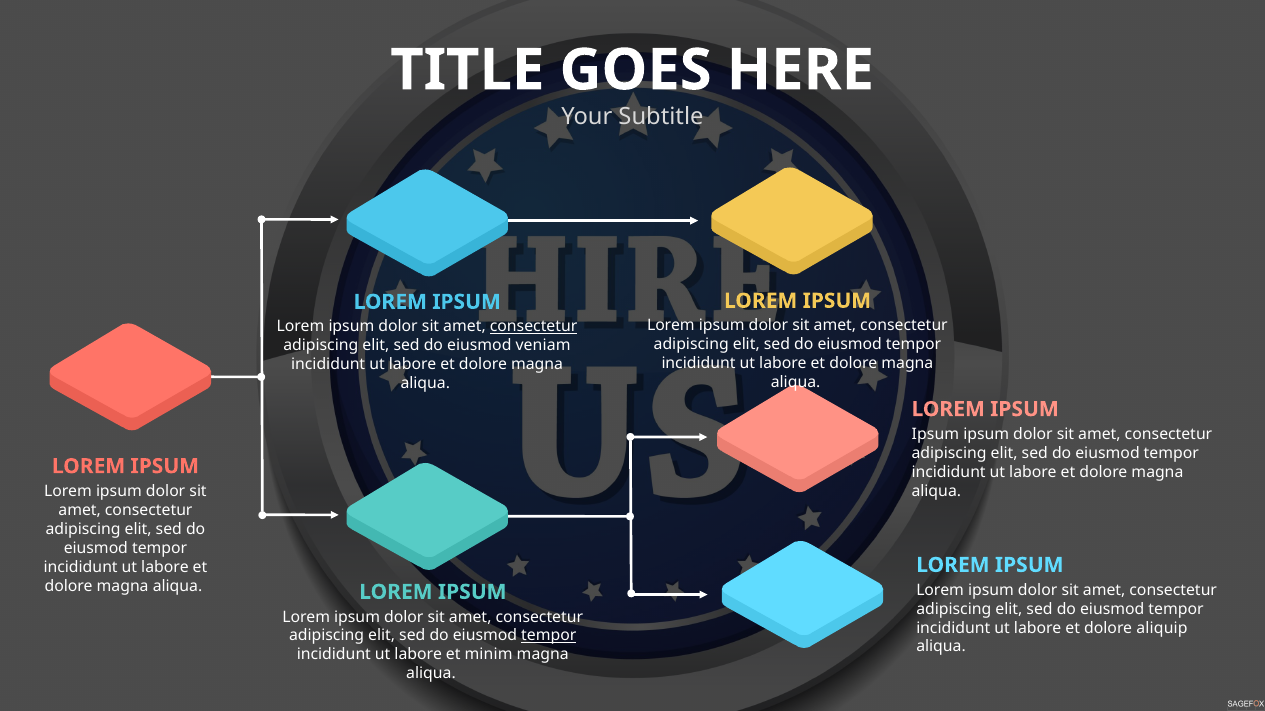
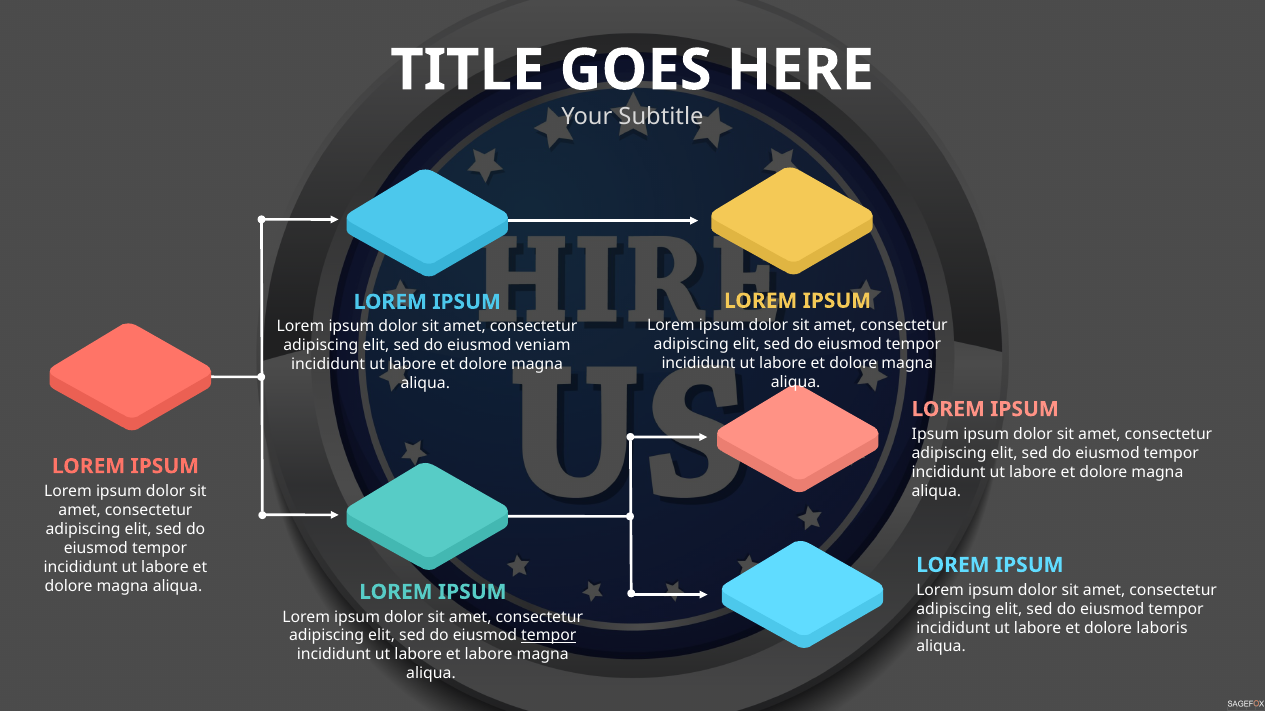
consectetur at (534, 327) underline: present -> none
aliquip: aliquip -> laboris
et minim: minim -> labore
